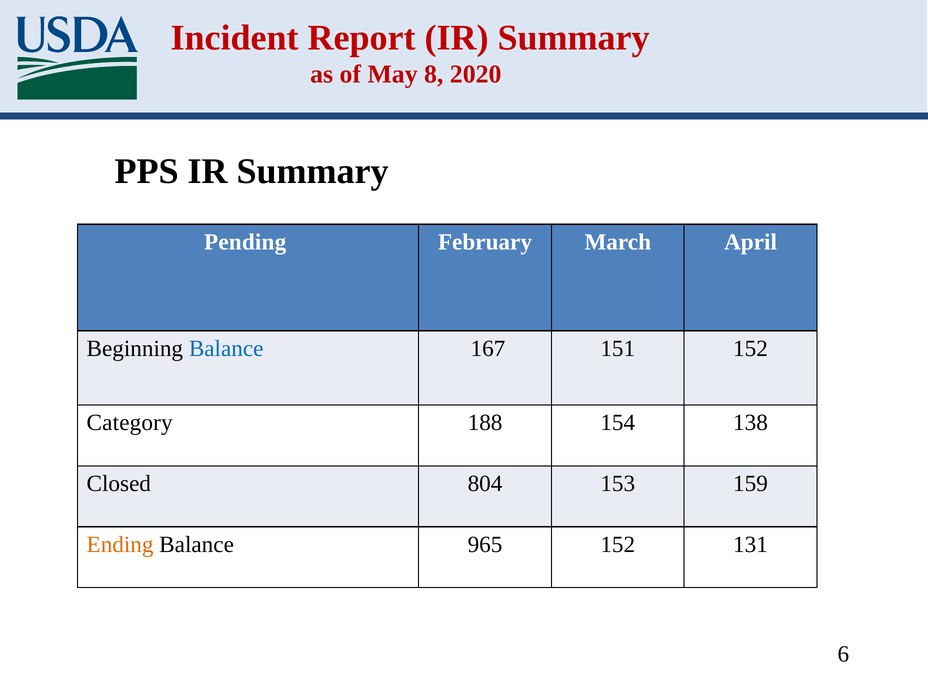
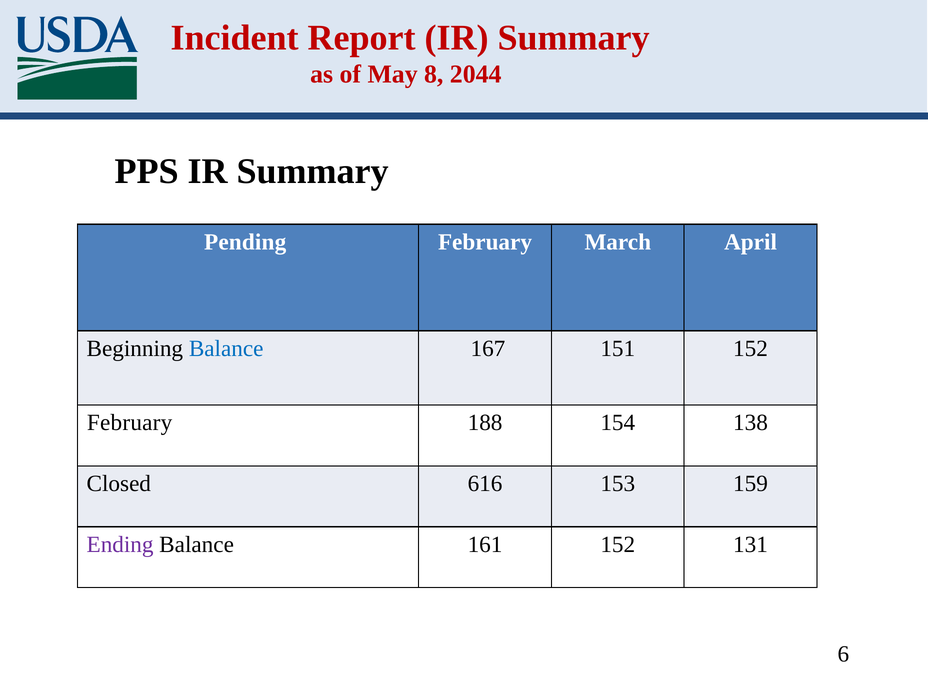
2020: 2020 -> 2044
Category at (130, 423): Category -> February
804: 804 -> 616
Ending colour: orange -> purple
965: 965 -> 161
